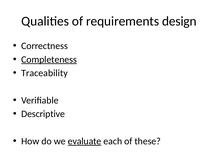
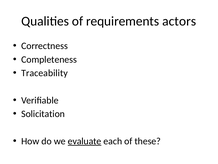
design: design -> actors
Completeness underline: present -> none
Descriptive: Descriptive -> Solicitation
